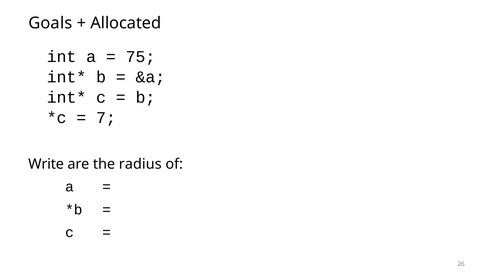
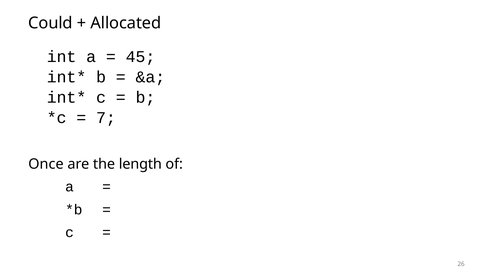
Goals: Goals -> Could
75: 75 -> 45
Write: Write -> Once
radius: radius -> length
